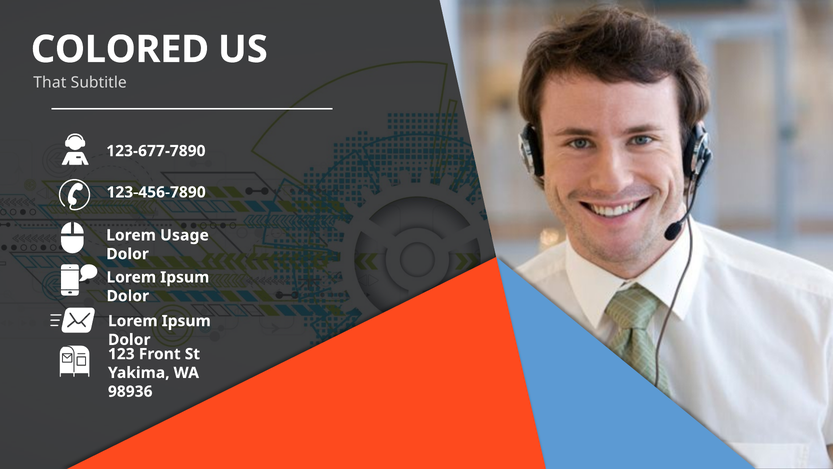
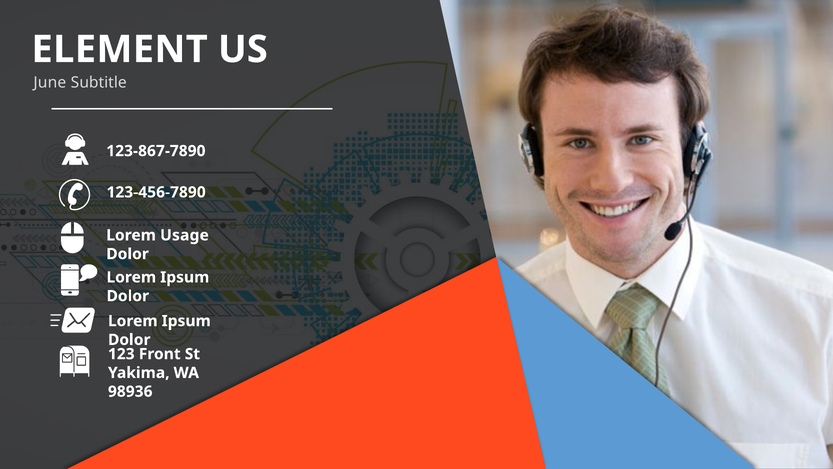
COLORED: COLORED -> ELEMENT
That: That -> June
123-677-7890: 123-677-7890 -> 123-867-7890
